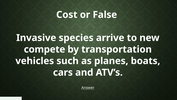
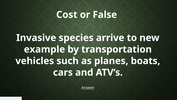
compete: compete -> example
